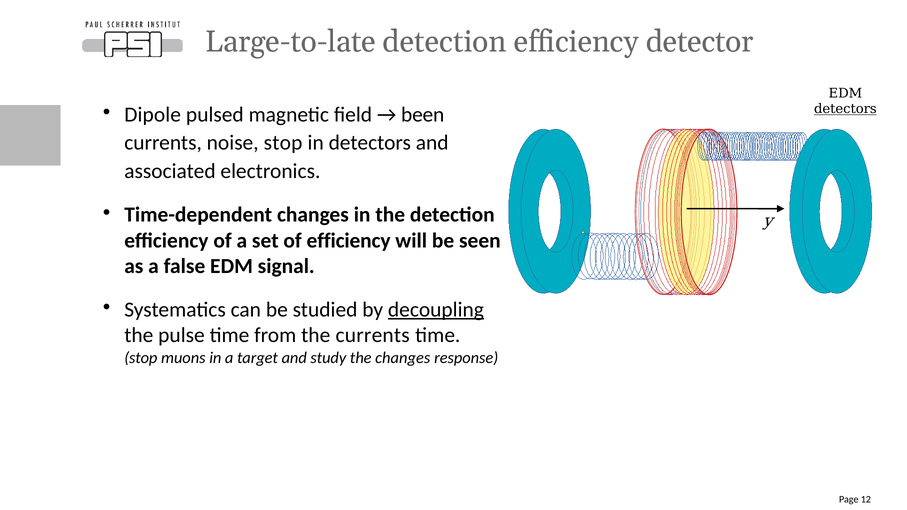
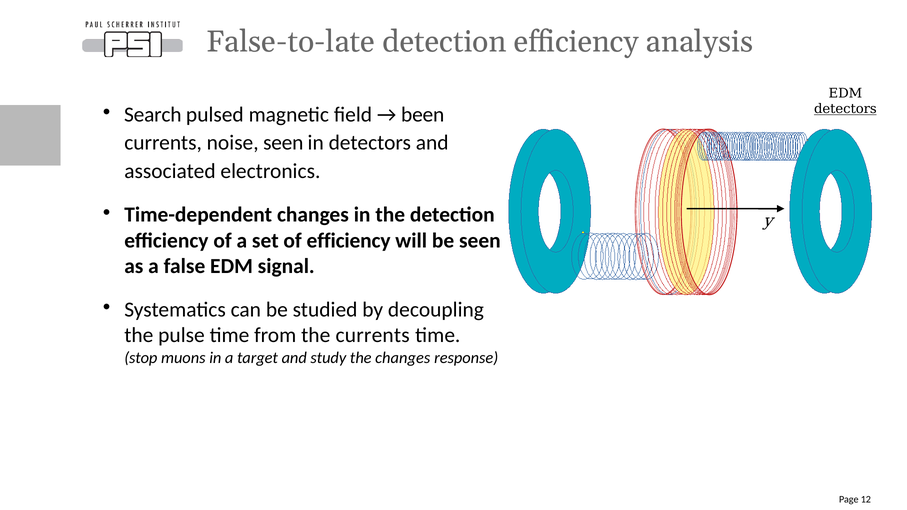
Large-to-late: Large-to-late -> False-to-late
detector: detector -> analysis
Dipole: Dipole -> Search
noise stop: stop -> seen
decoupling underline: present -> none
